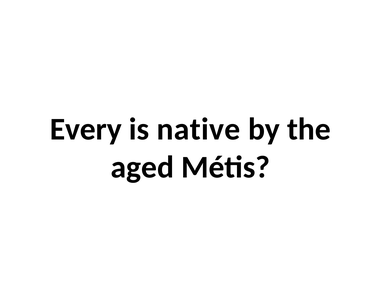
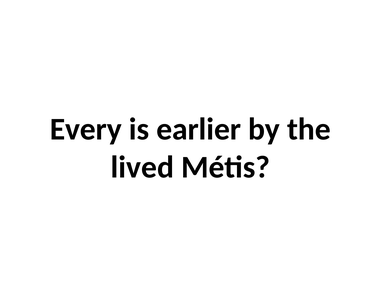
native: native -> earlier
aged: aged -> lived
